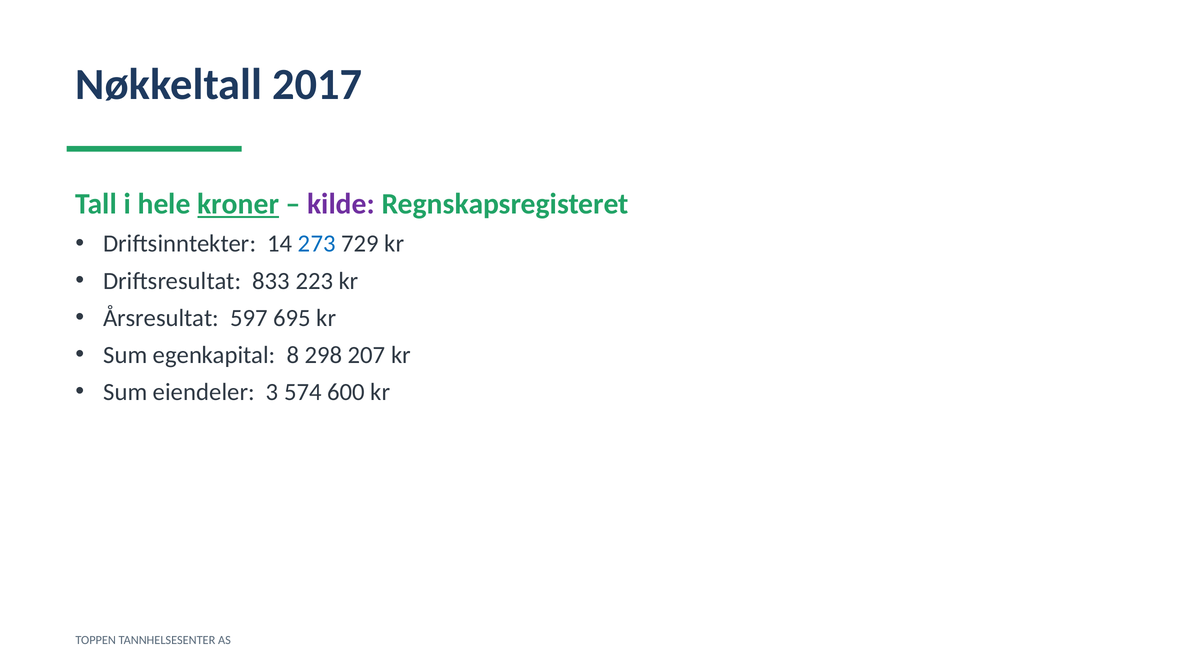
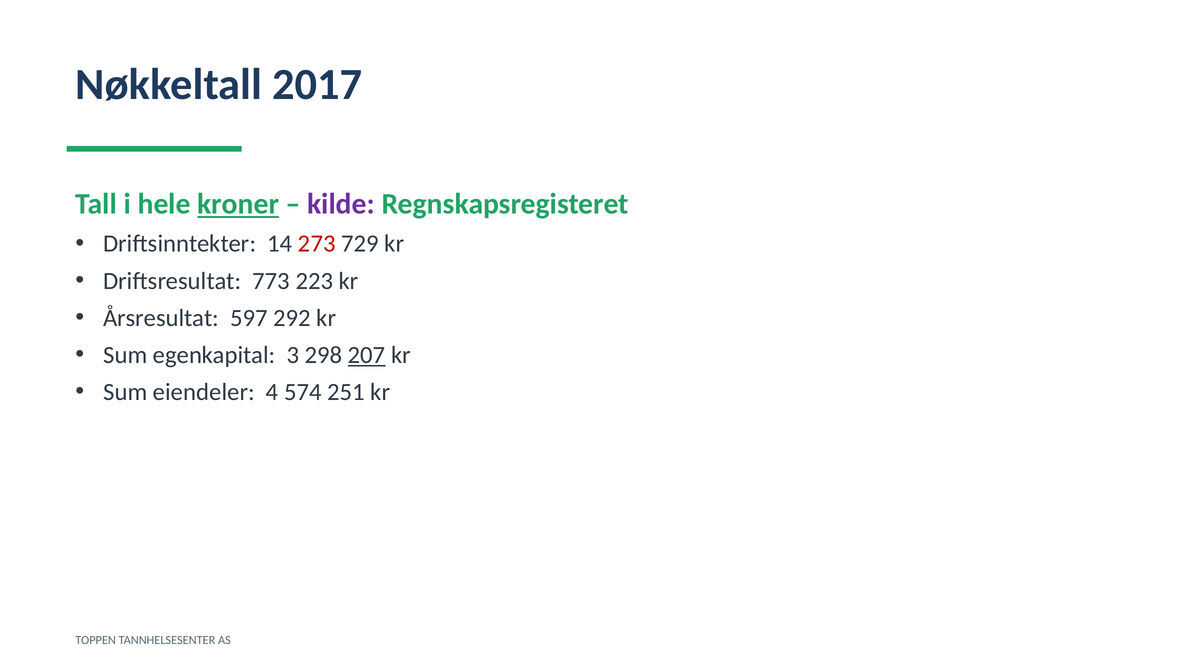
273 colour: blue -> red
833: 833 -> 773
695: 695 -> 292
8: 8 -> 3
207 underline: none -> present
3: 3 -> 4
600: 600 -> 251
